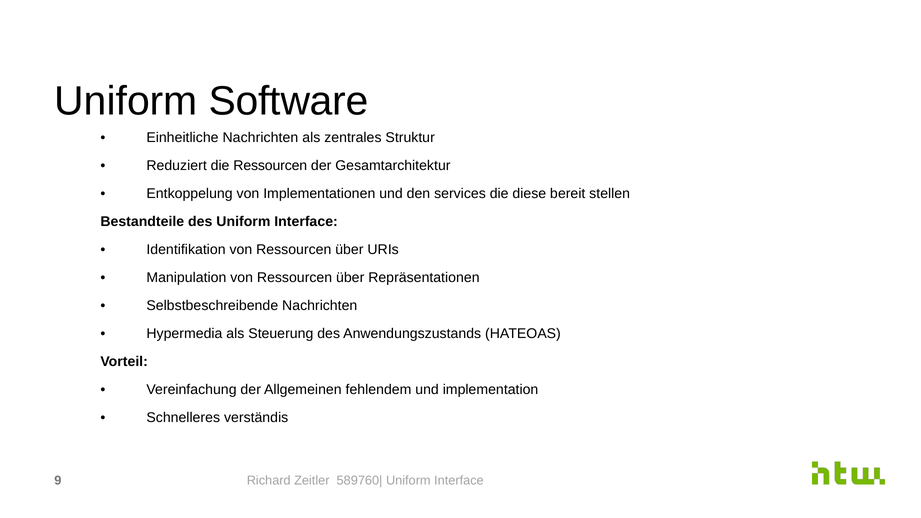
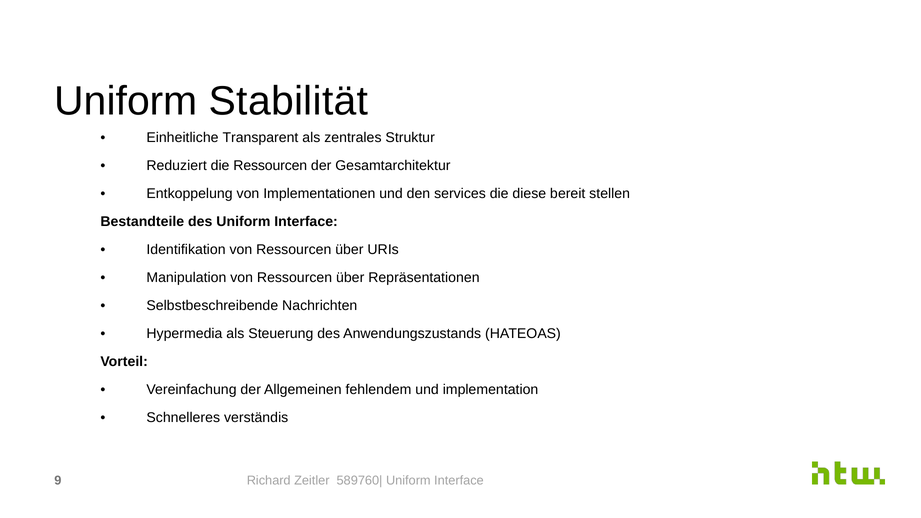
Software: Software -> Stabilität
Einheitliche Nachrichten: Nachrichten -> Transparent
